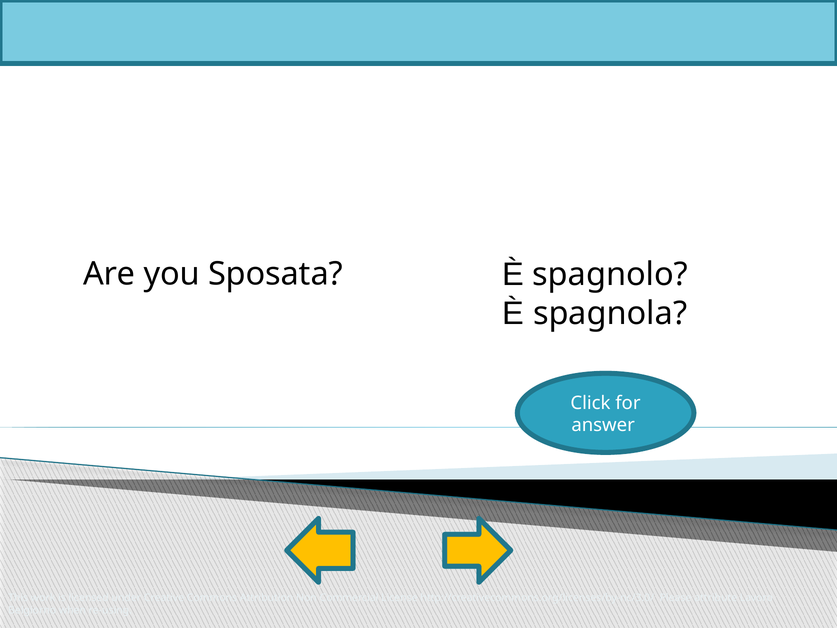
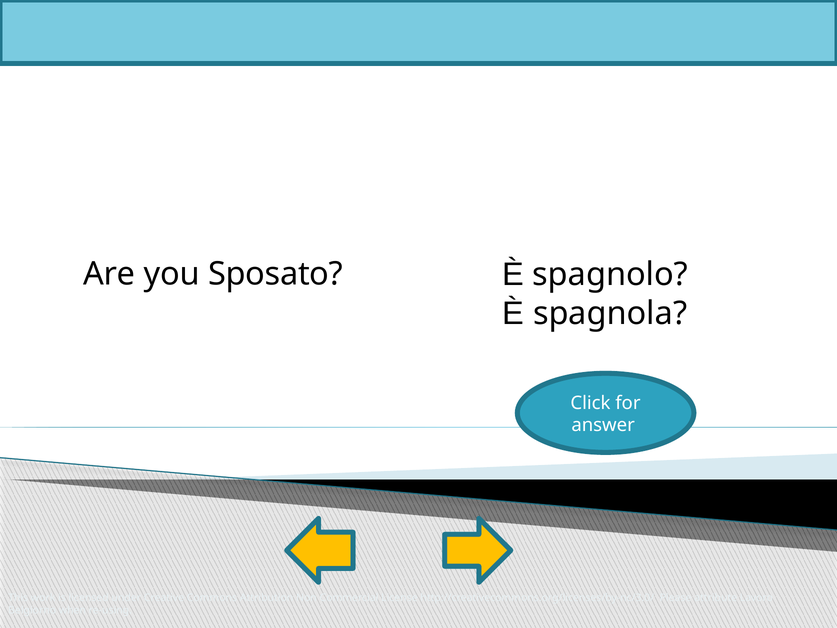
Sposata: Sposata -> Sposato
